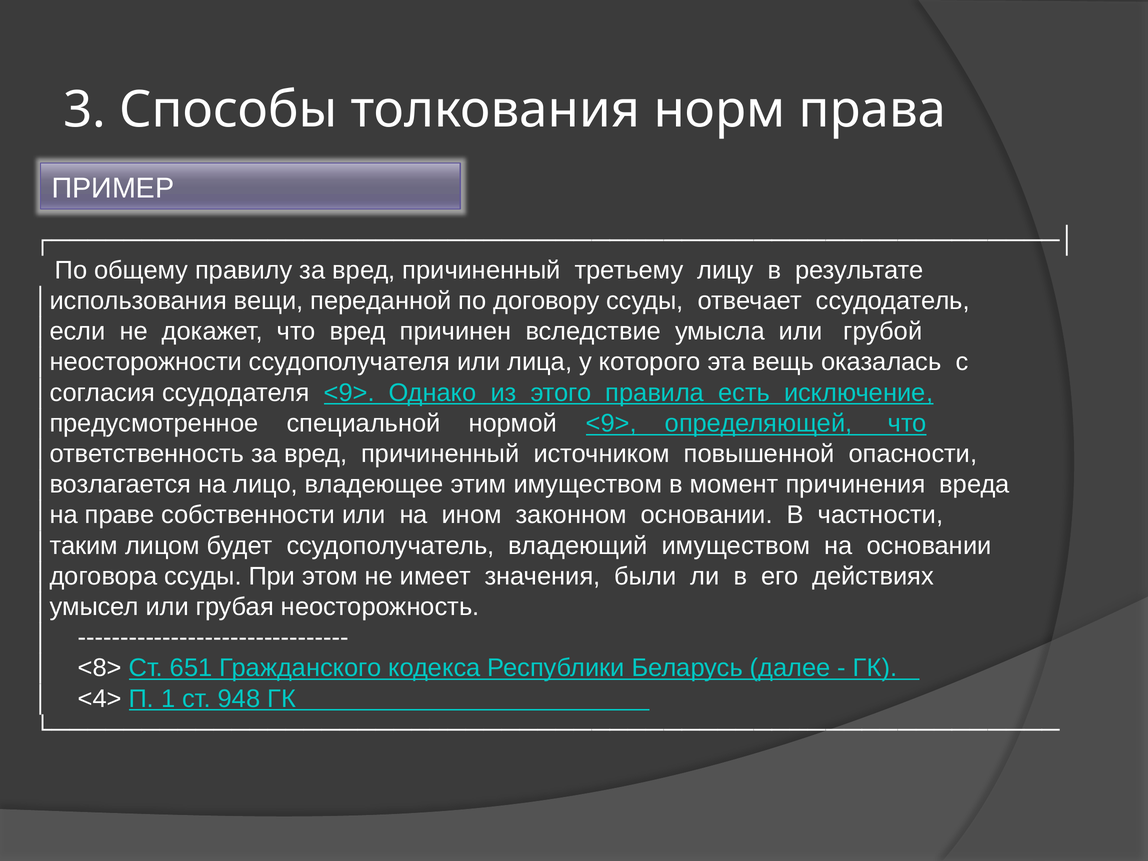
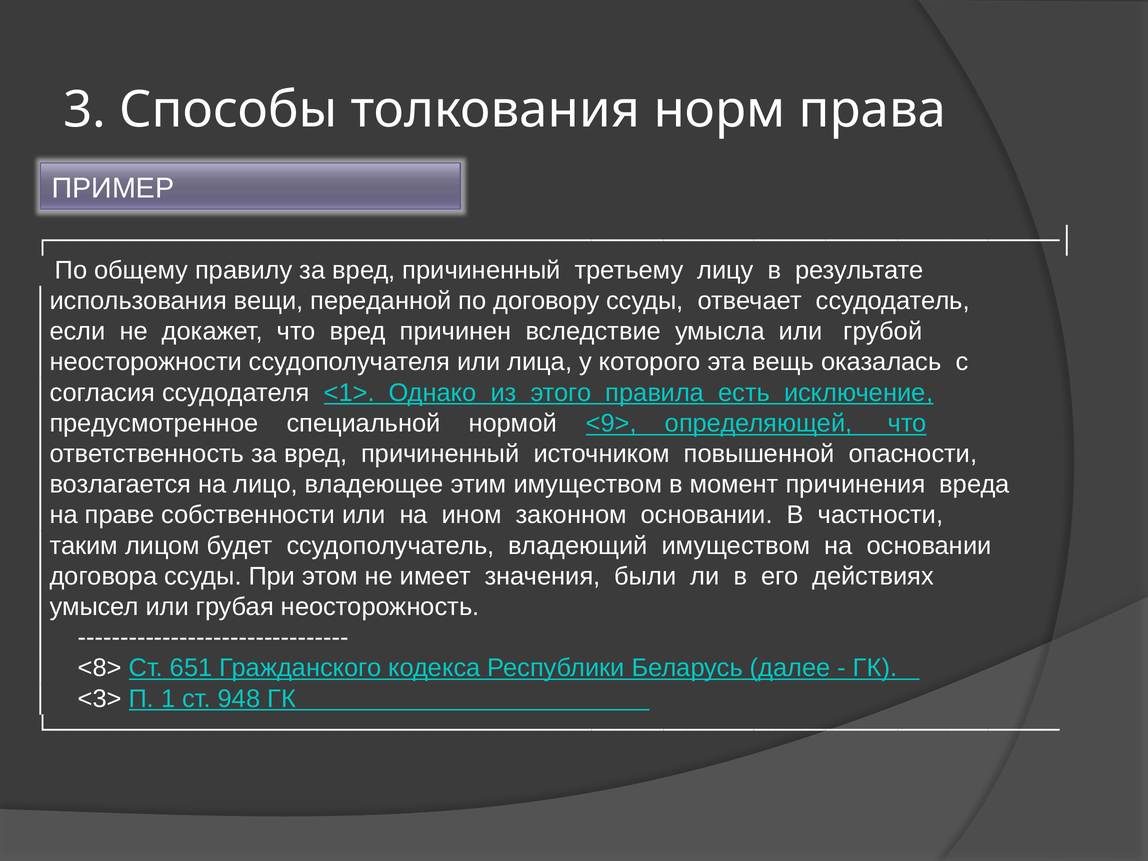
ссудодателя <9>: <9> -> <1>
<4>: <4> -> <3>
